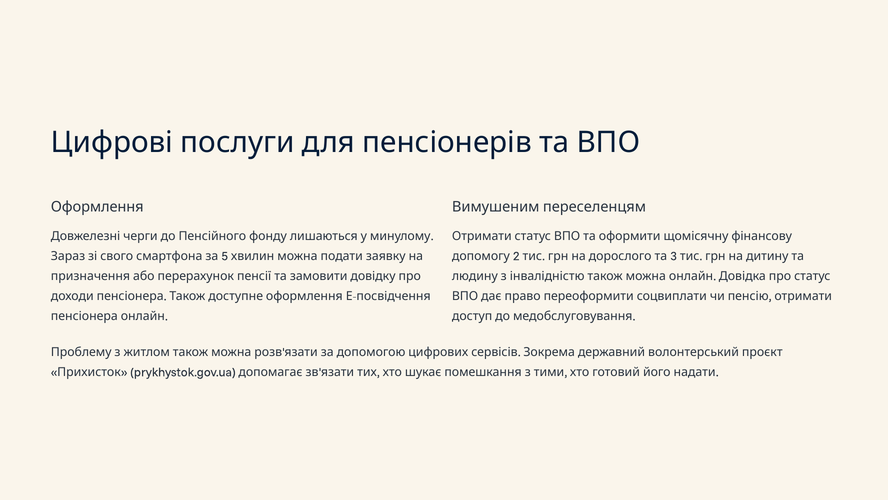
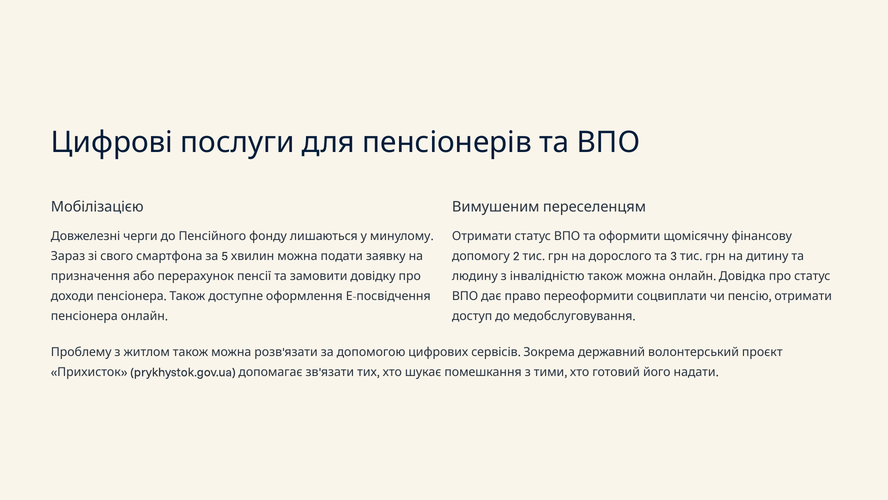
Оформлення: Оформлення -> Мобілізацією
